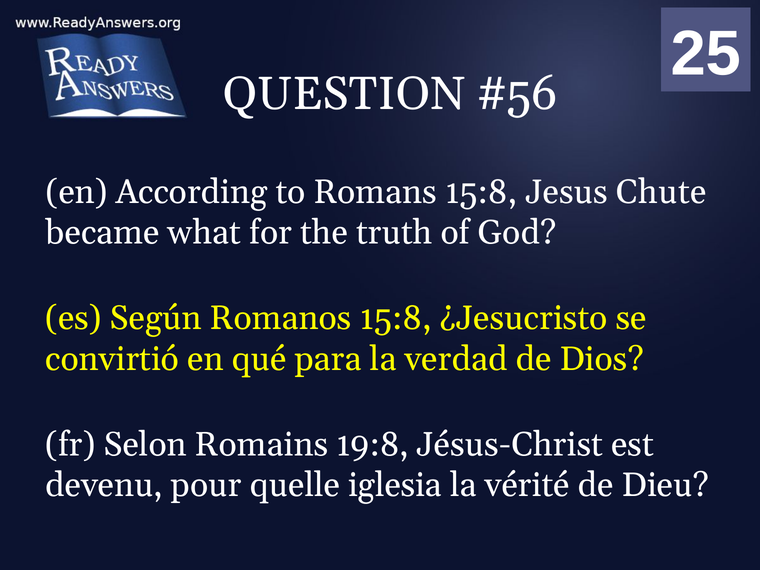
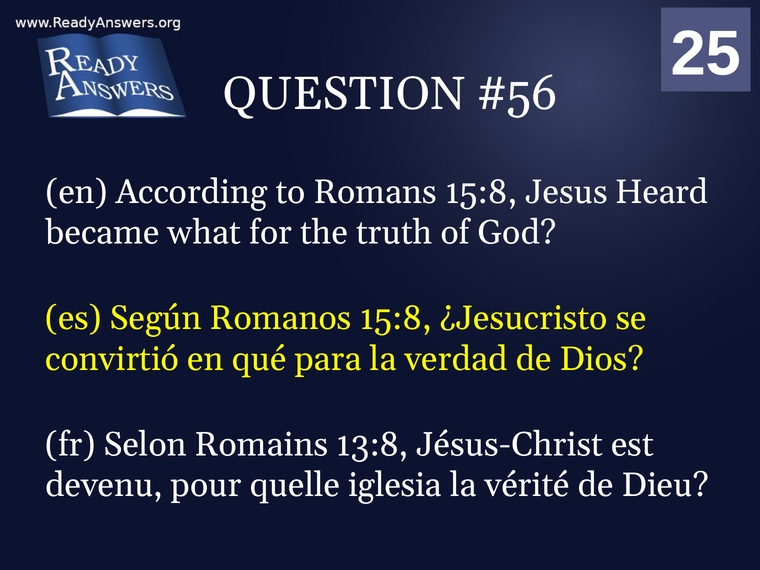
Chute: Chute -> Heard
19:8: 19:8 -> 13:8
